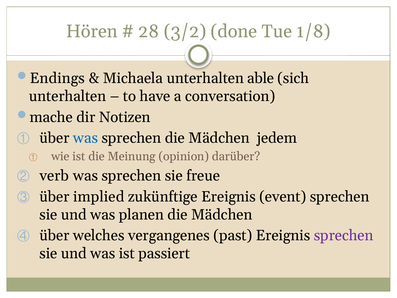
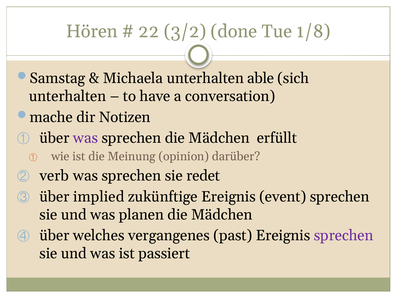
28: 28 -> 22
Endings: Endings -> Samstag
was at (86, 138) colour: blue -> purple
jedem: jedem -> erfüllt
freue: freue -> redet
